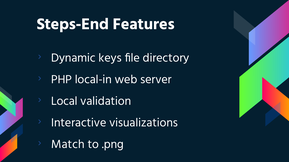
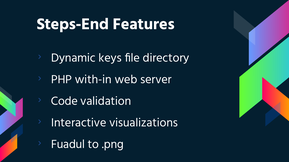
local-in: local-in -> with-in
Local: Local -> Code
Match: Match -> Fuadul
